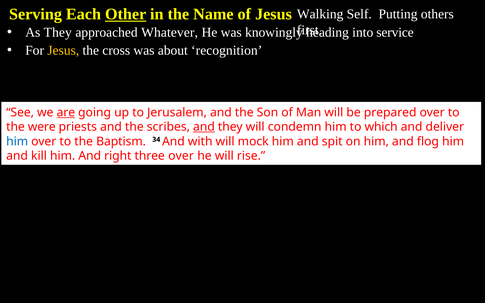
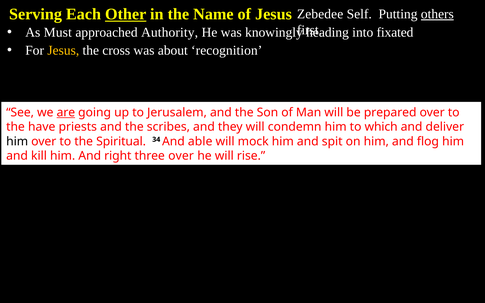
Walking: Walking -> Zebedee
others underline: none -> present
As They: They -> Must
Whatever: Whatever -> Authority
service: service -> fixated
were: were -> have
and at (204, 127) underline: present -> none
him at (17, 141) colour: blue -> black
Baptism: Baptism -> Spiritual
with: with -> able
